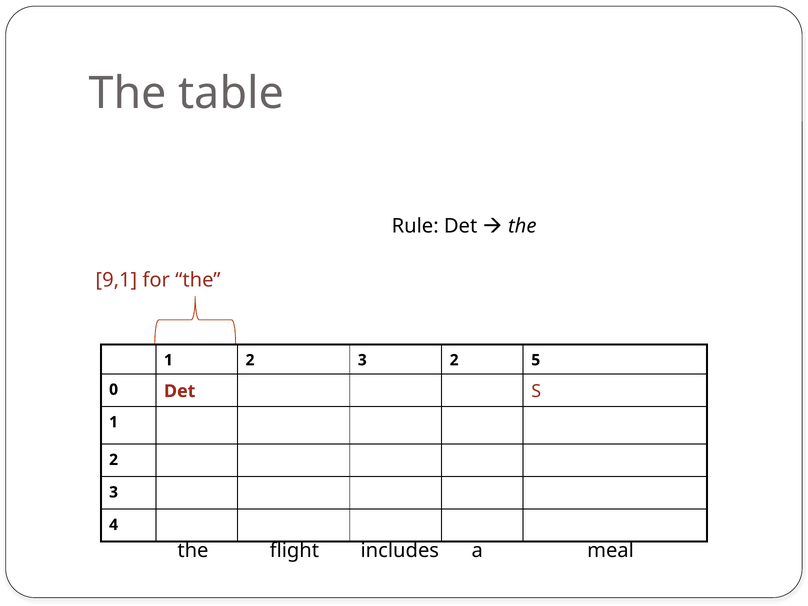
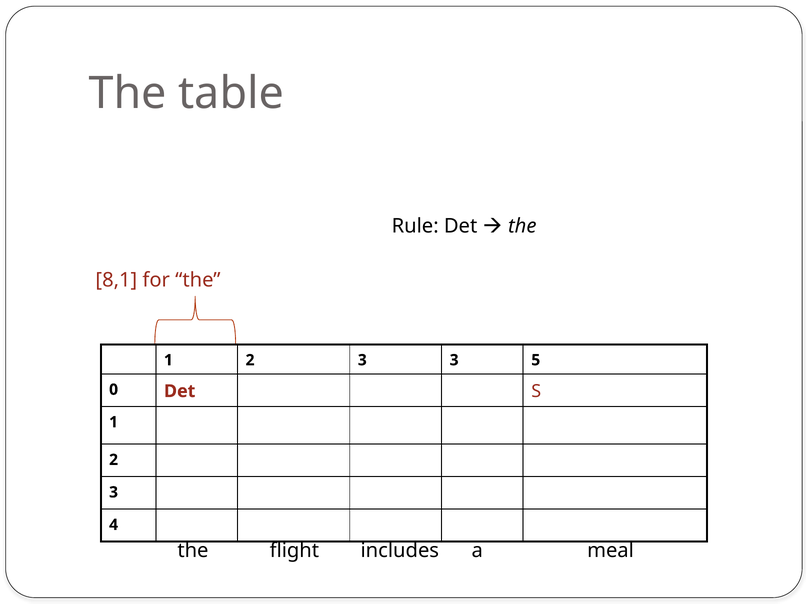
9,1: 9,1 -> 8,1
3 2: 2 -> 3
